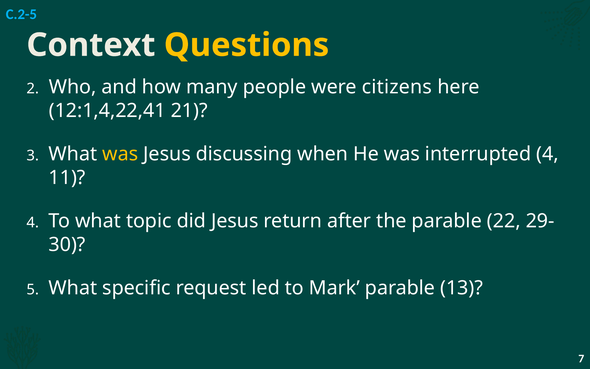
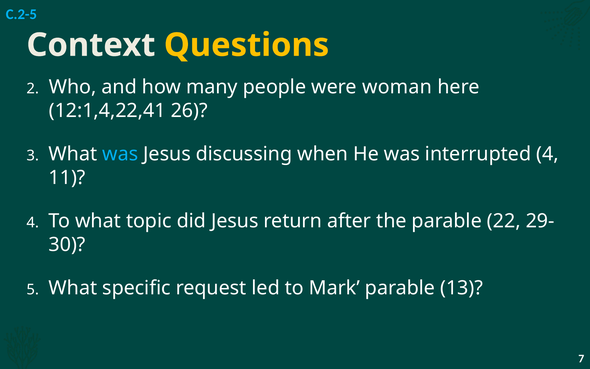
citizens: citizens -> woman
21: 21 -> 26
was at (120, 154) colour: yellow -> light blue
